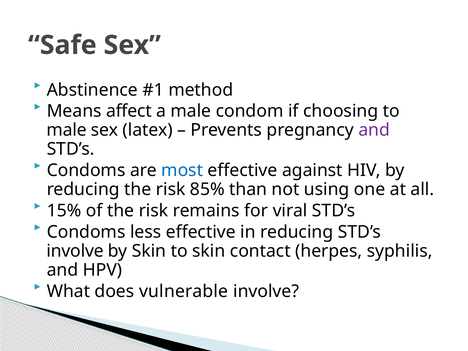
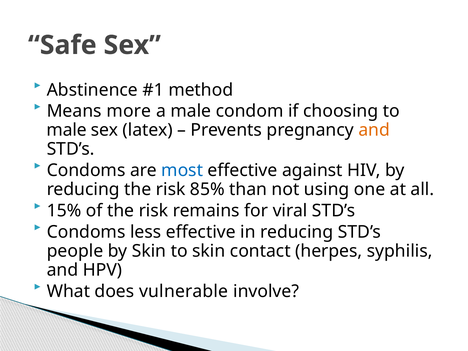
affect: affect -> more
and at (374, 130) colour: purple -> orange
involve at (75, 251): involve -> people
